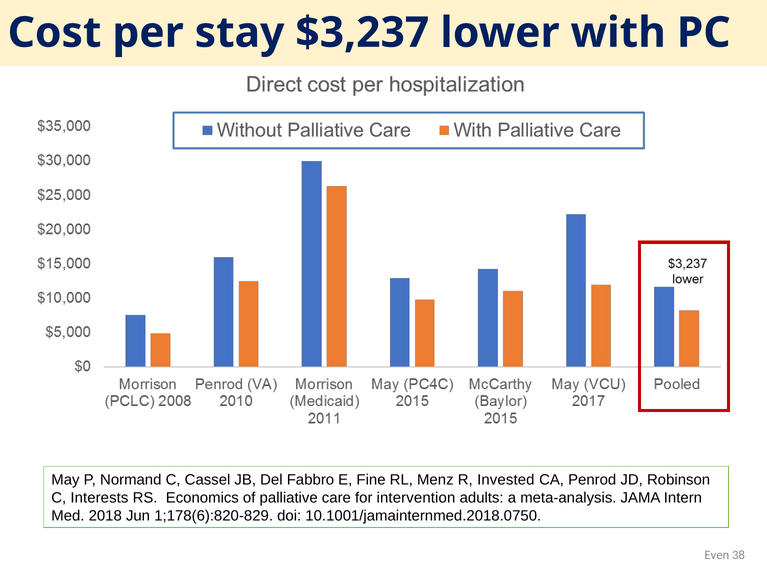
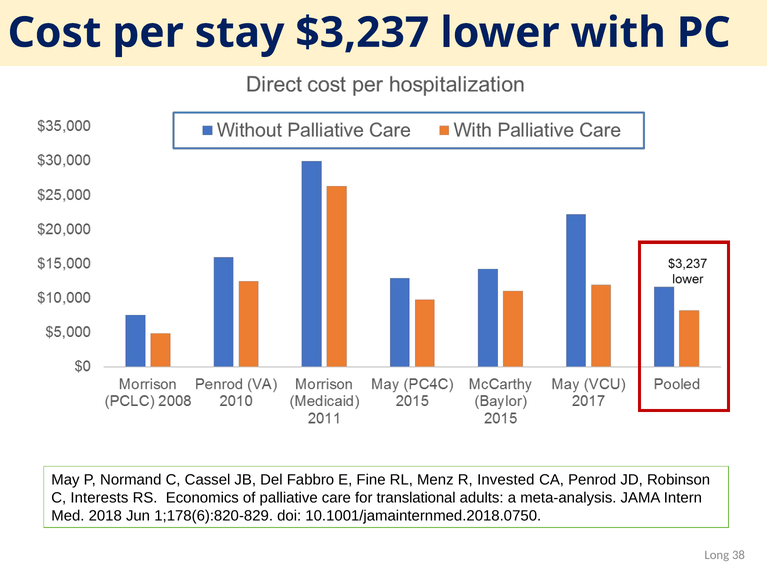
intervention: intervention -> translational
Even: Even -> Long
